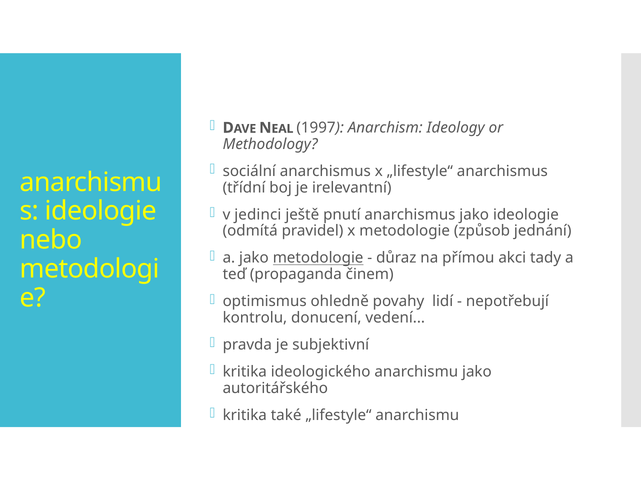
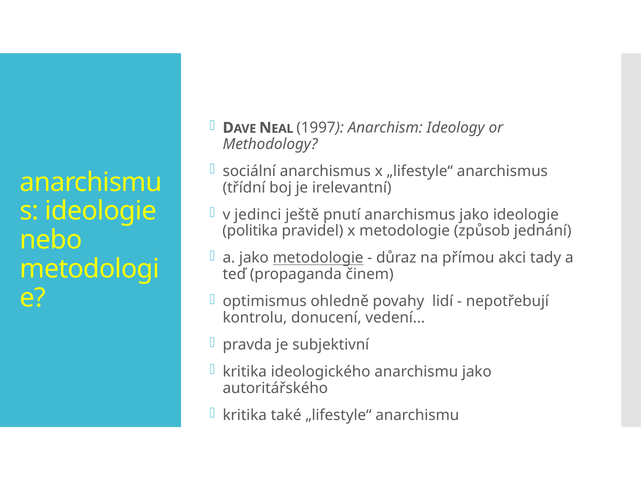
odmítá: odmítá -> politika
